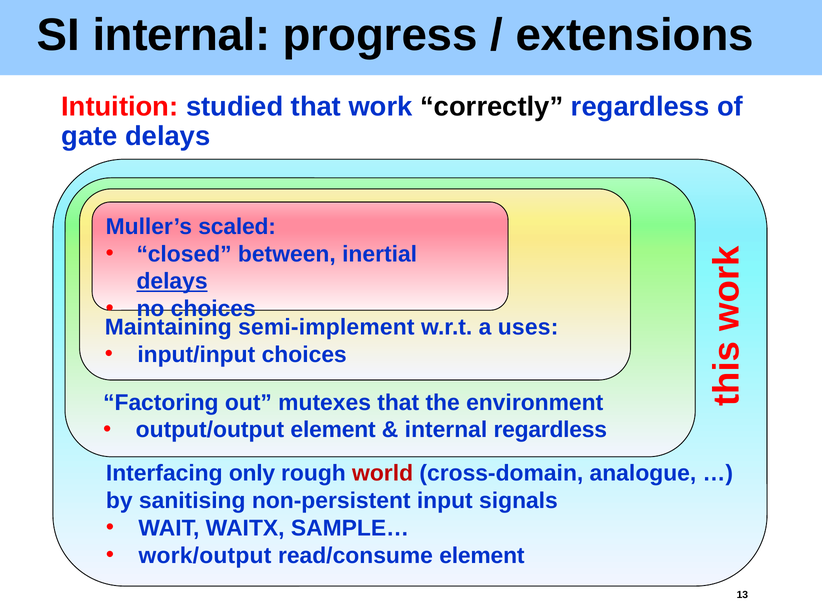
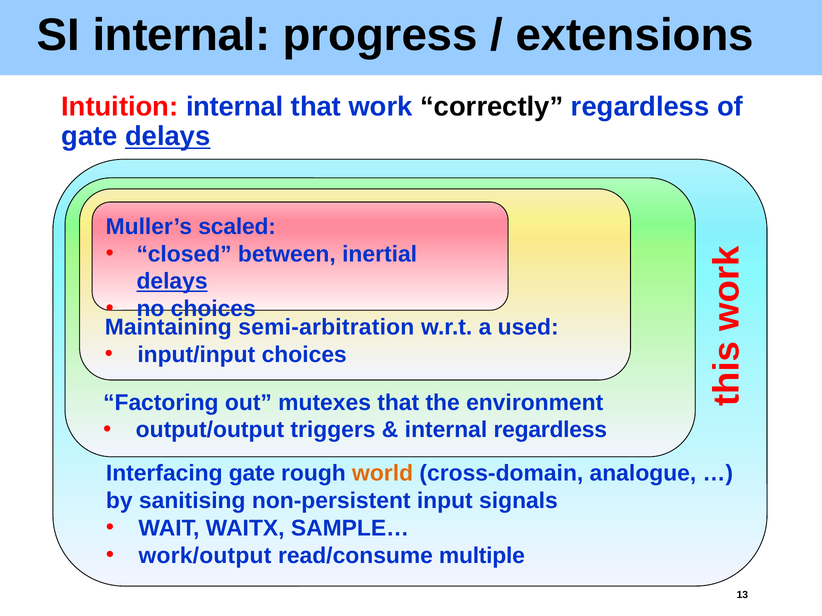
Intuition studied: studied -> internal
delays at (168, 137) underline: none -> present
semi-implement: semi-implement -> semi-arbitration
uses: uses -> used
output/output element: element -> triggers
Interfacing only: only -> gate
world colour: red -> orange
read/consume element: element -> multiple
